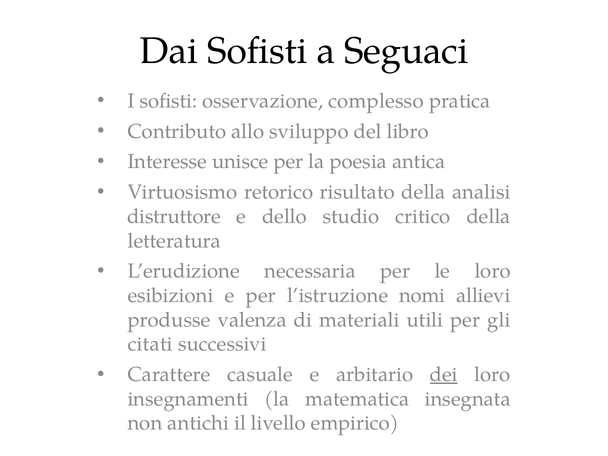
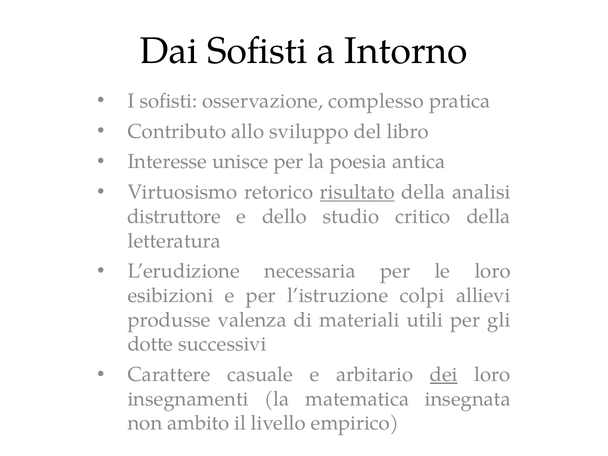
Seguaci: Seguaci -> Intorno
risultato underline: none -> present
nomi: nomi -> colpi
citati: citati -> dotte
antichi: antichi -> ambito
